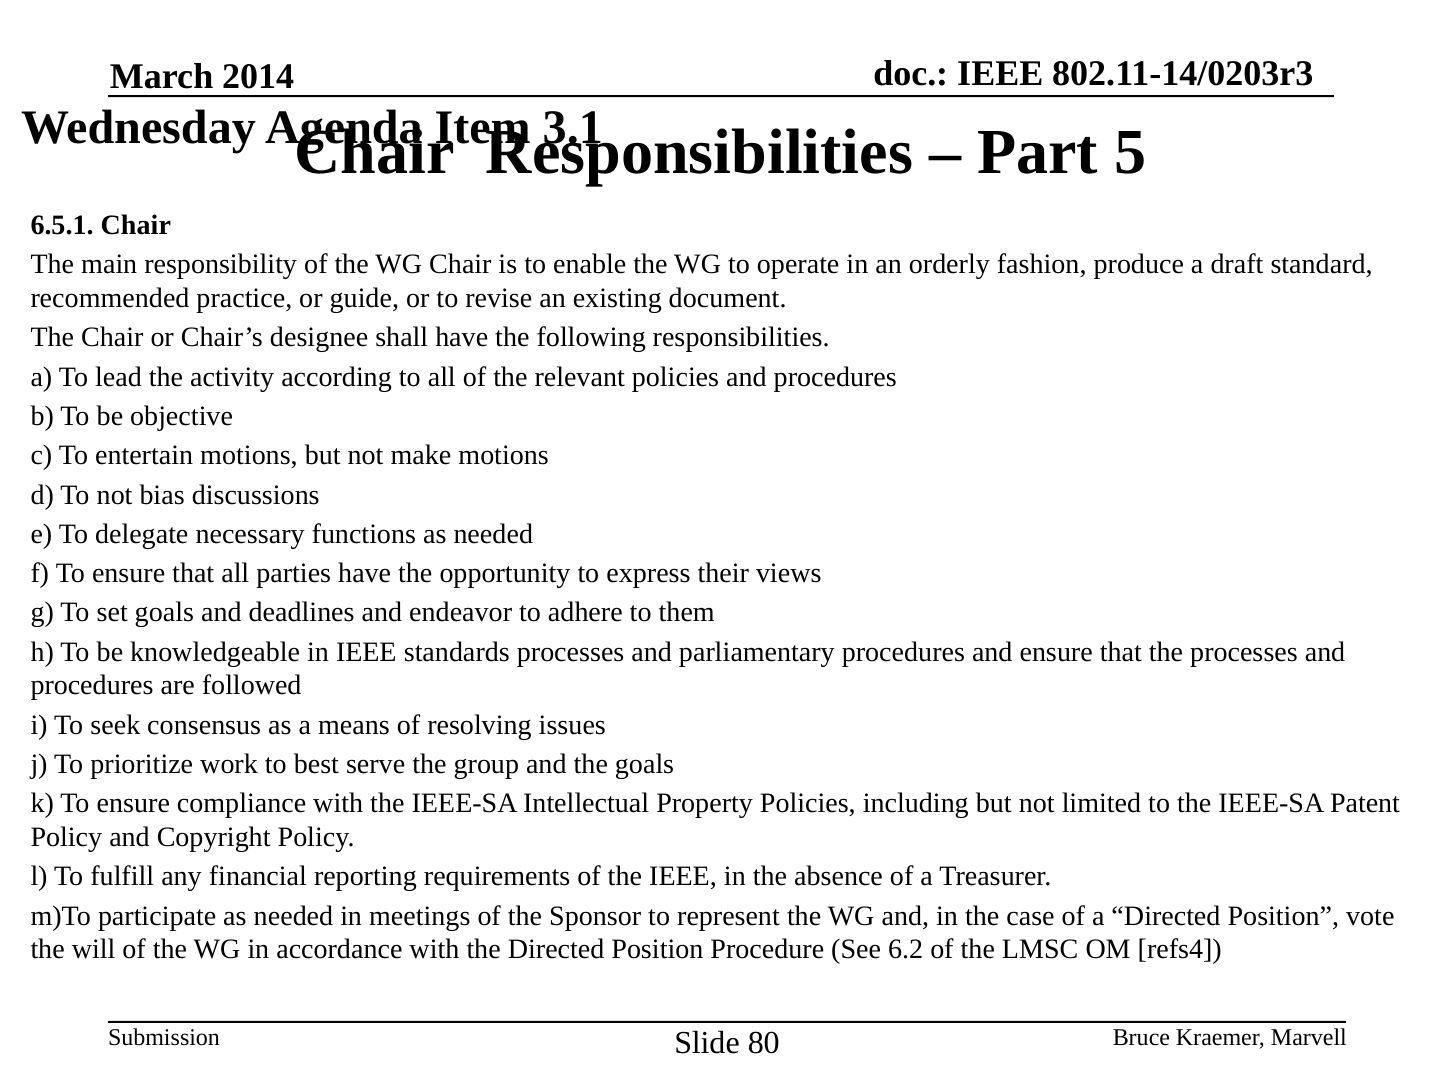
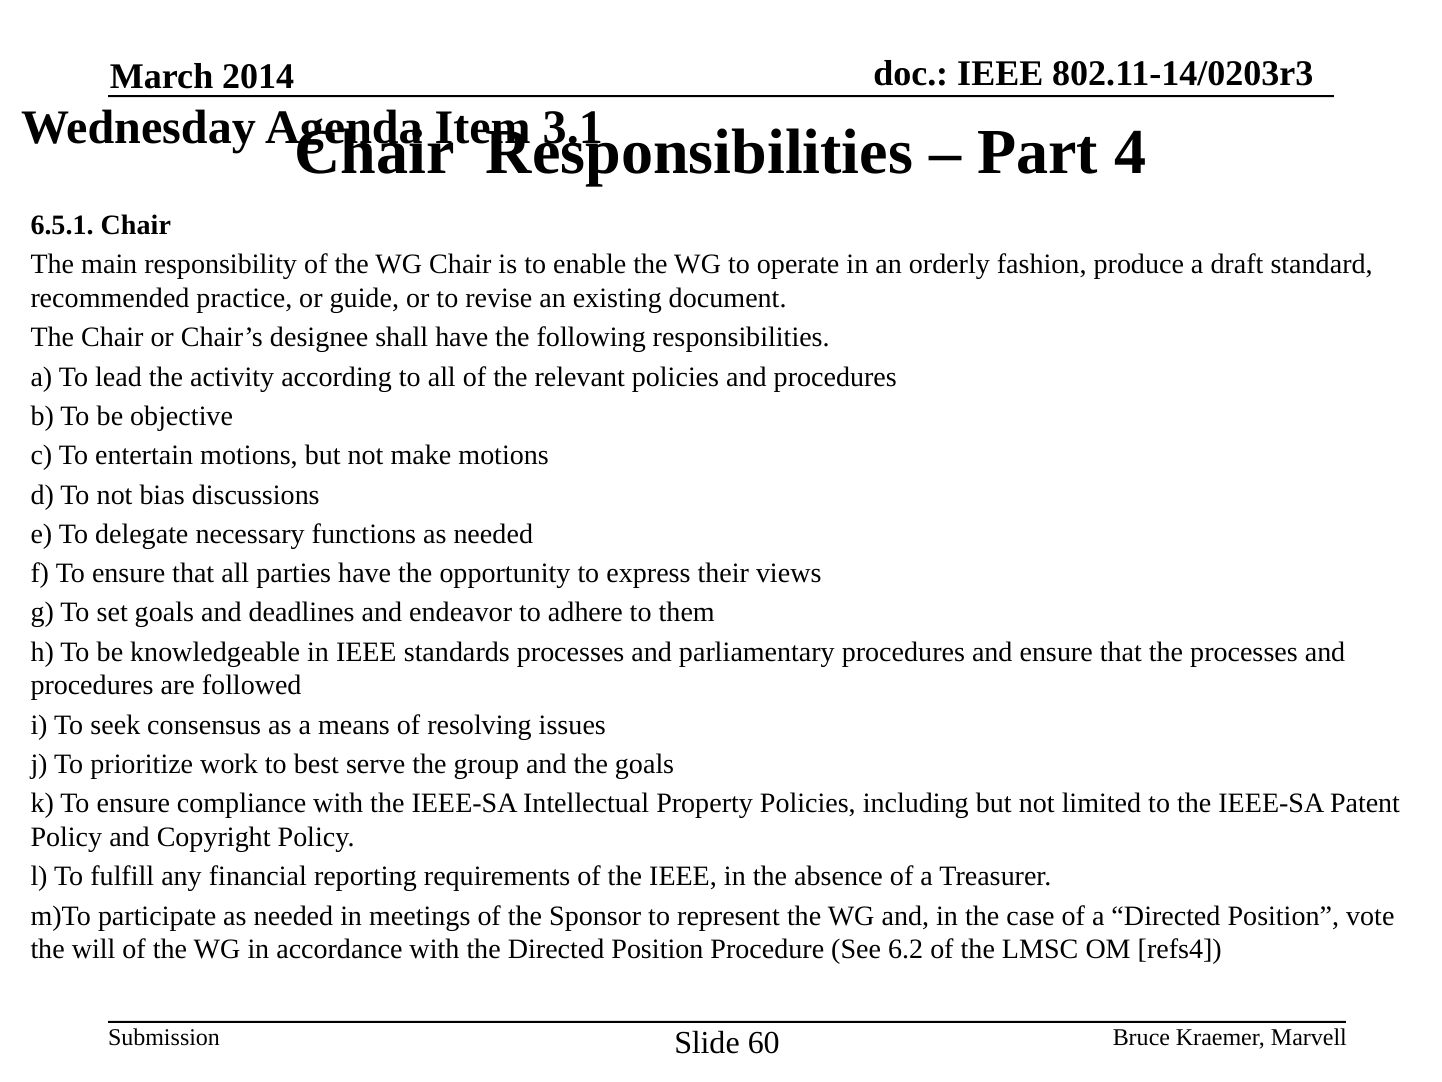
5: 5 -> 4
80: 80 -> 60
